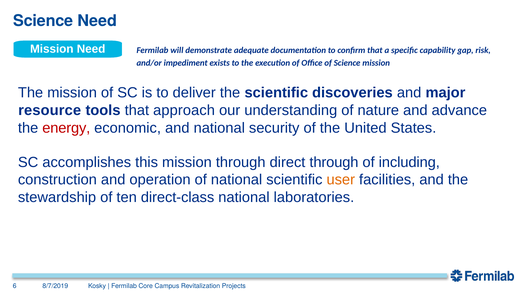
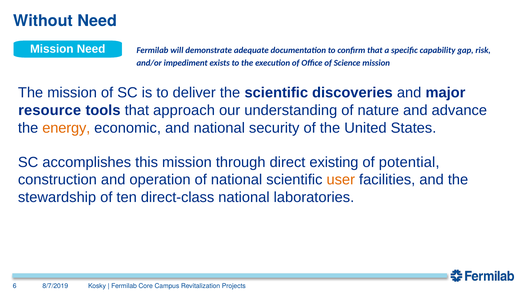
Science at (43, 21): Science -> Without
energy colour: red -> orange
direct through: through -> existing
including: including -> potential
